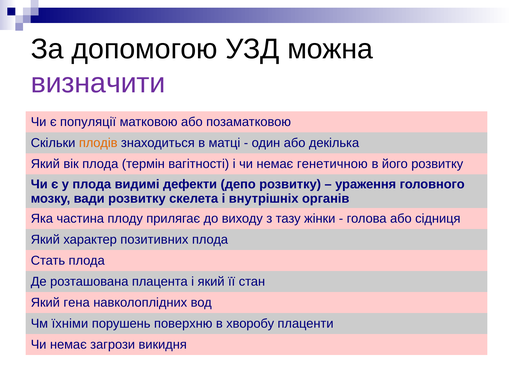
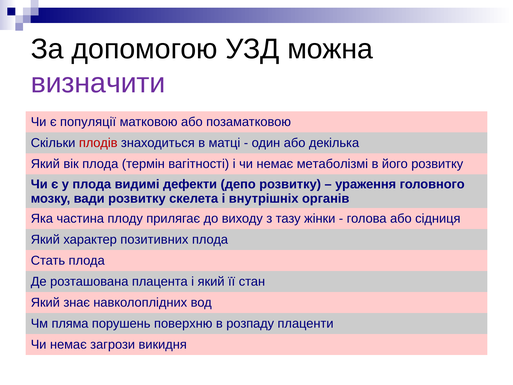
плодів colour: orange -> red
генетичною: генетичною -> метаболізмі
гена: гена -> знає
їхніми: їхніми -> пляма
хворобу: хворобу -> розпаду
